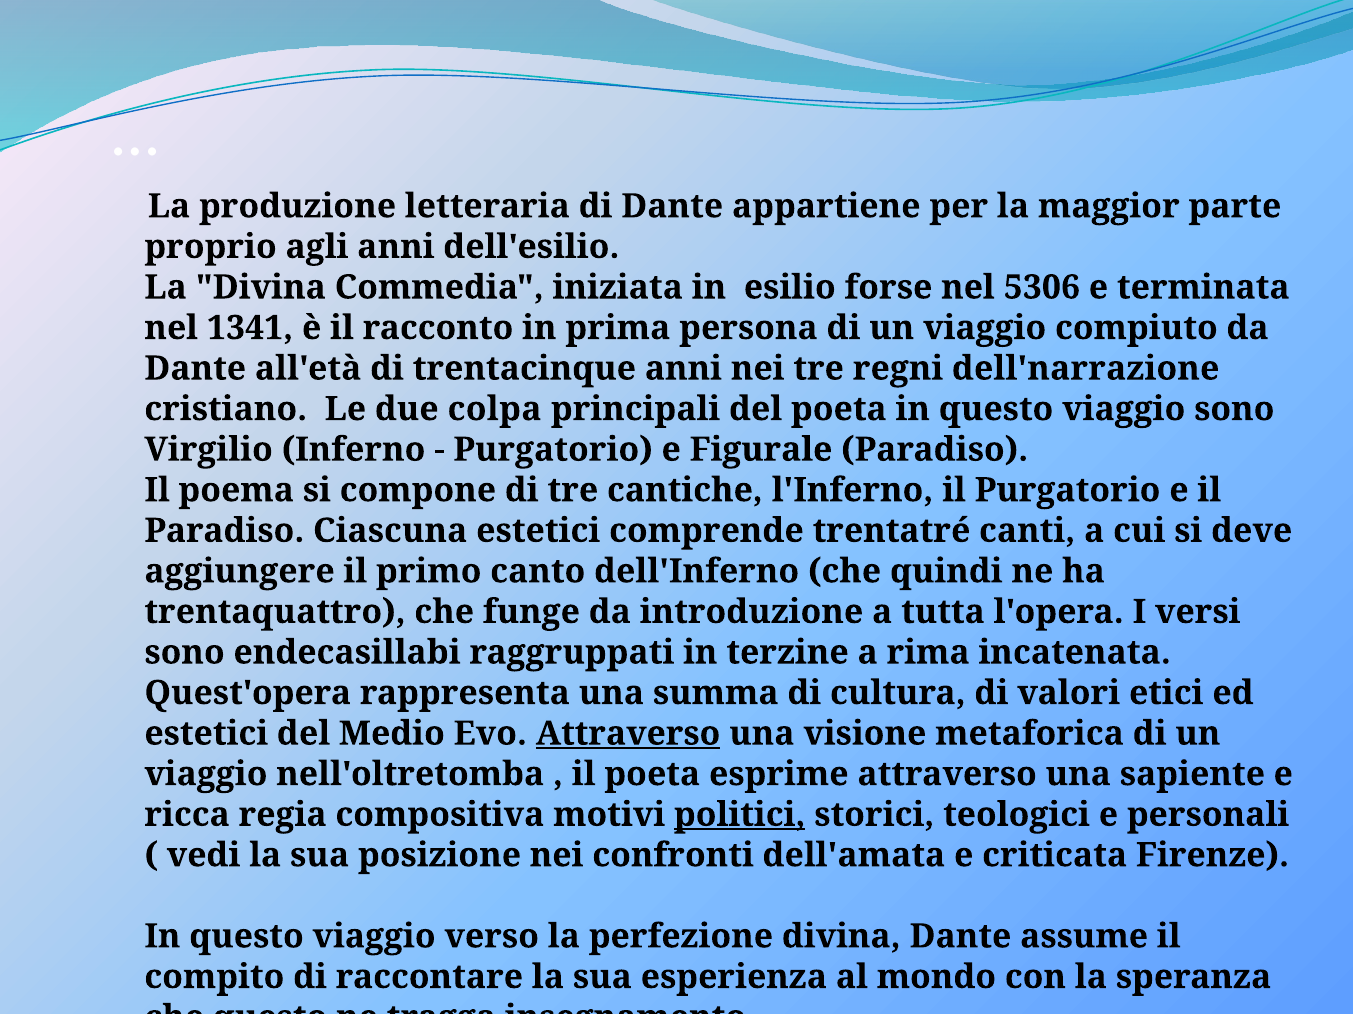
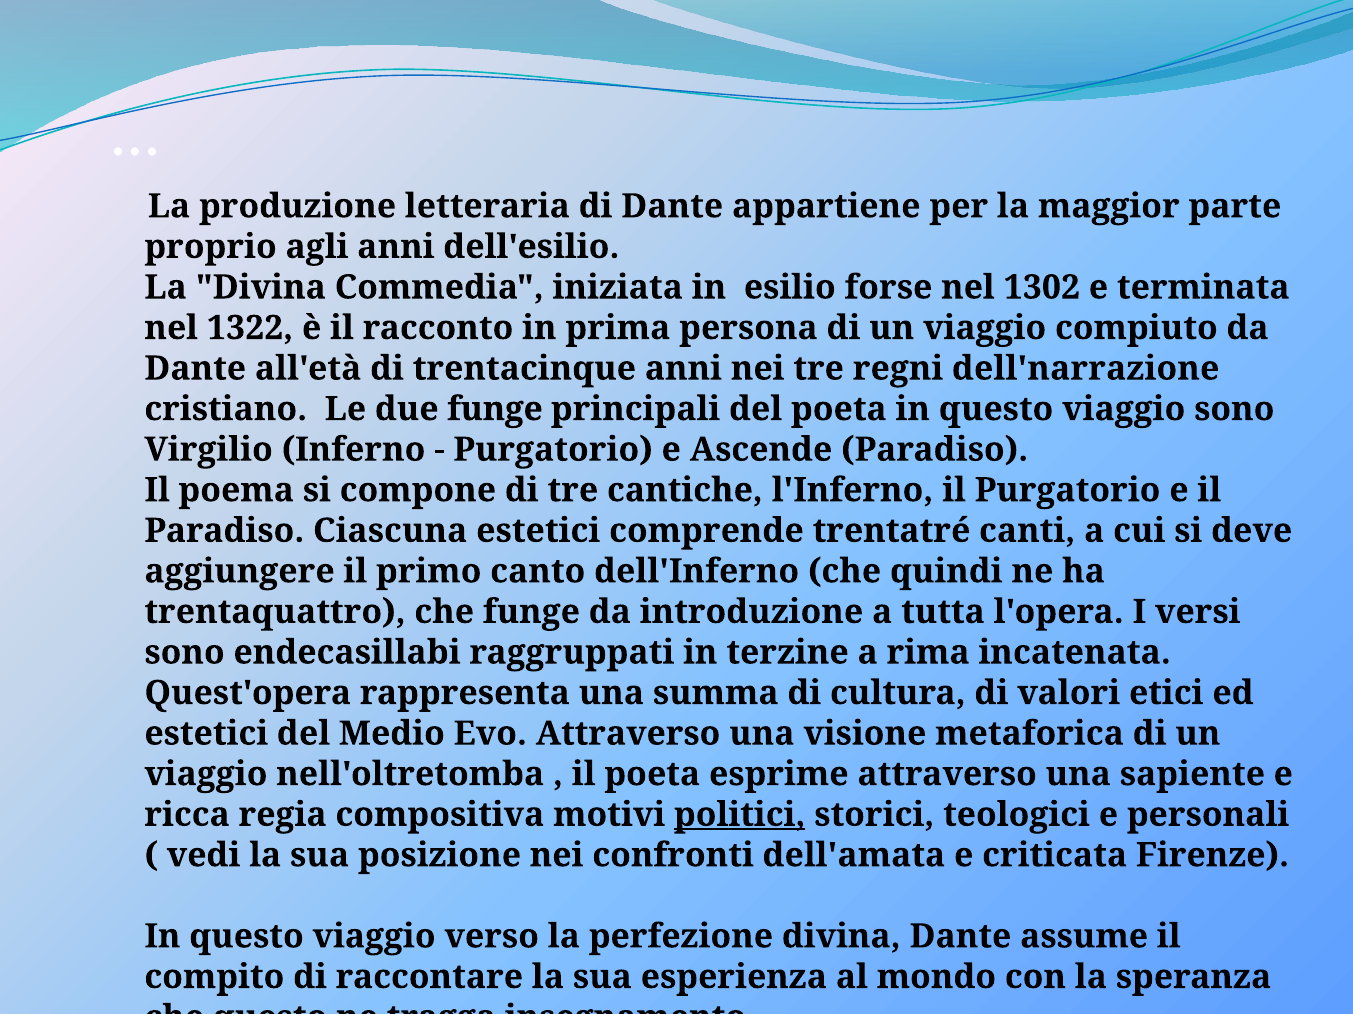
5306: 5306 -> 1302
1341: 1341 -> 1322
due colpa: colpa -> funge
Figurale: Figurale -> Ascende
Attraverso at (628, 734) underline: present -> none
